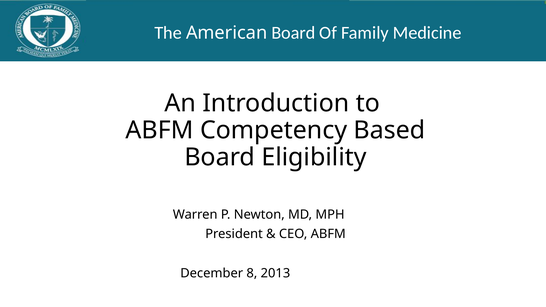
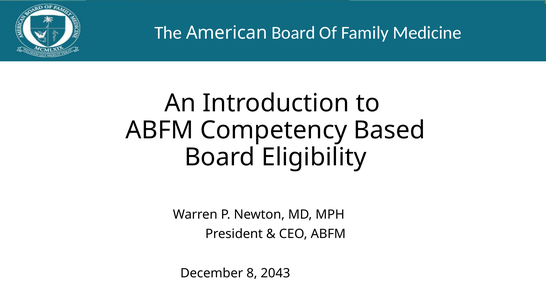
2013: 2013 -> 2043
